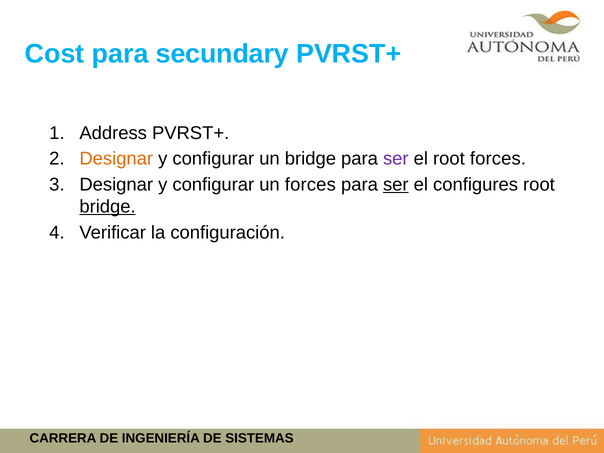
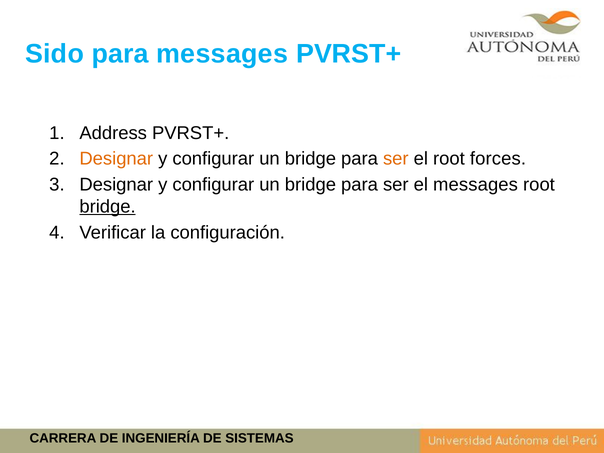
Cost: Cost -> Sido
para secundary: secundary -> messages
ser at (396, 159) colour: purple -> orange
forces at (310, 185): forces -> bridge
ser at (396, 185) underline: present -> none
el configures: configures -> messages
